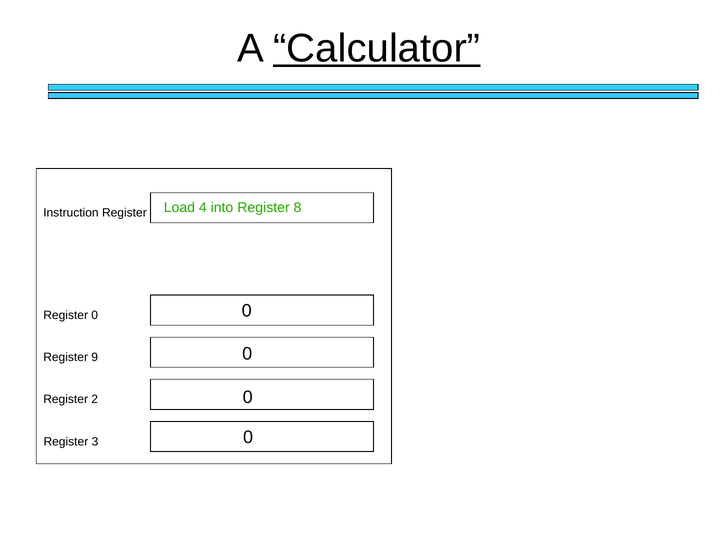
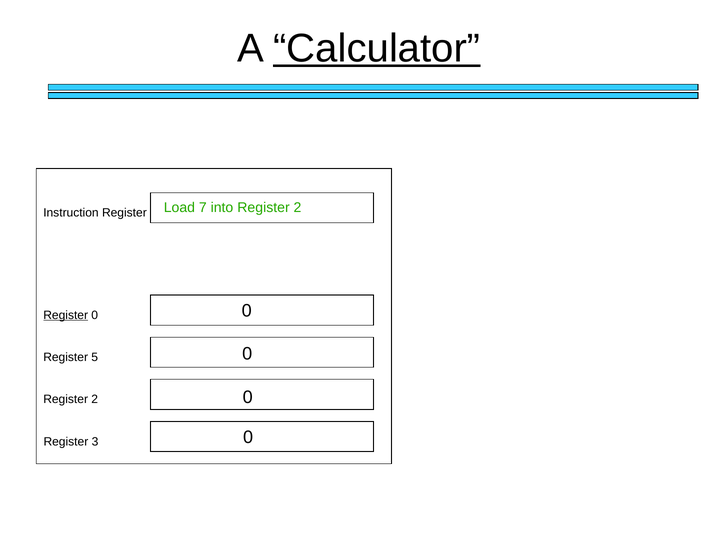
4: 4 -> 7
into Register 8: 8 -> 2
Register at (66, 315) underline: none -> present
9: 9 -> 5
